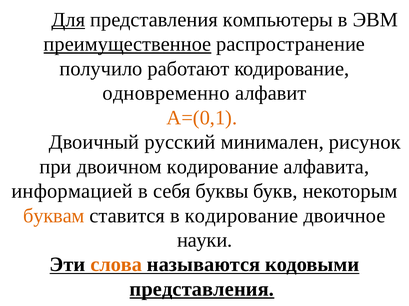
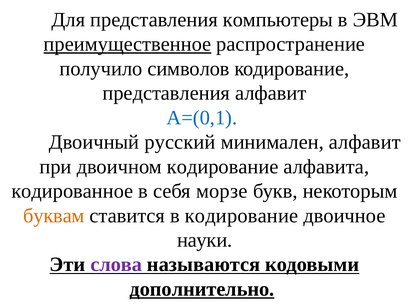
Для underline: present -> none
работают: работают -> символов
одновременно at (166, 93): одновременно -> представления
А=(0,1 colour: orange -> blue
минимален рисунок: рисунок -> алфавит
информацией: информацией -> кодированное
буквы: буквы -> морзе
слова colour: orange -> purple
представления at (202, 290): представления -> дополнительно
